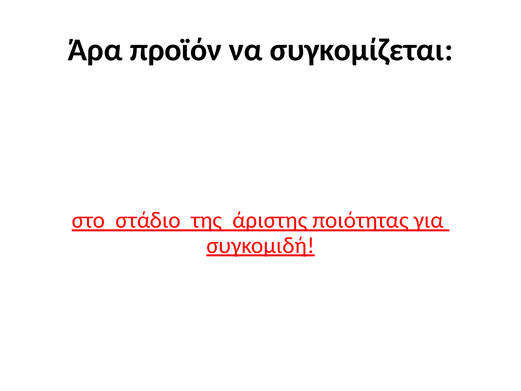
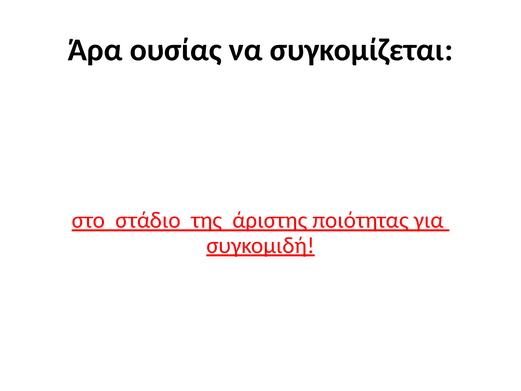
προϊόν: προϊόν -> ουσίας
